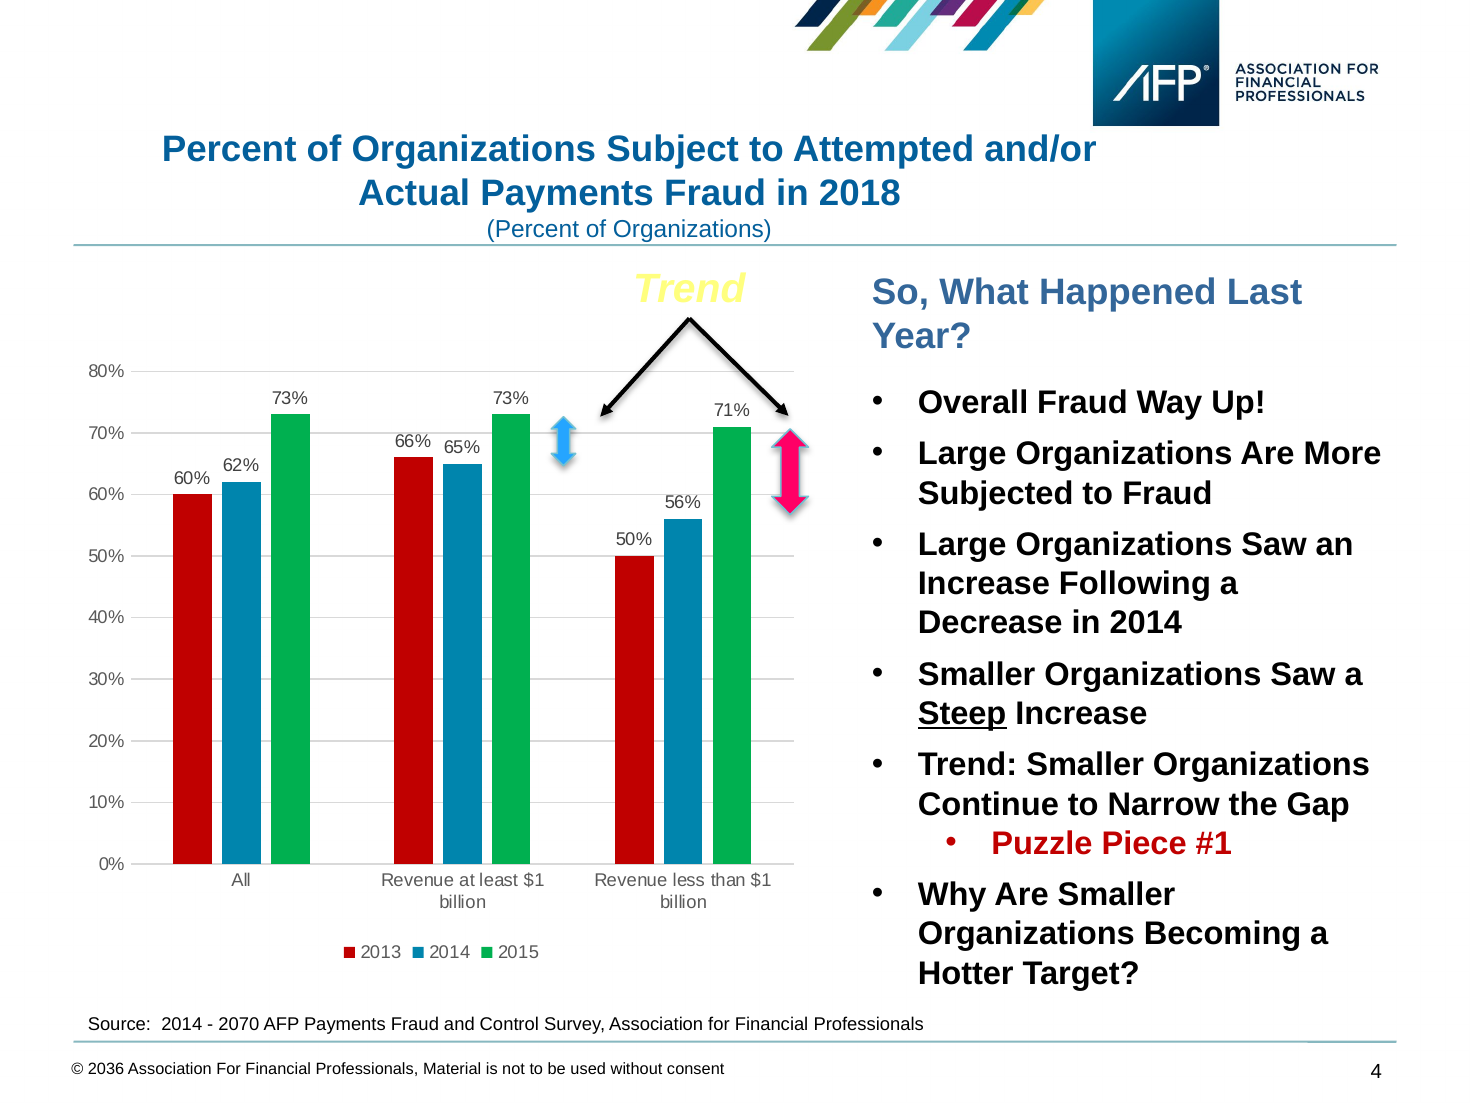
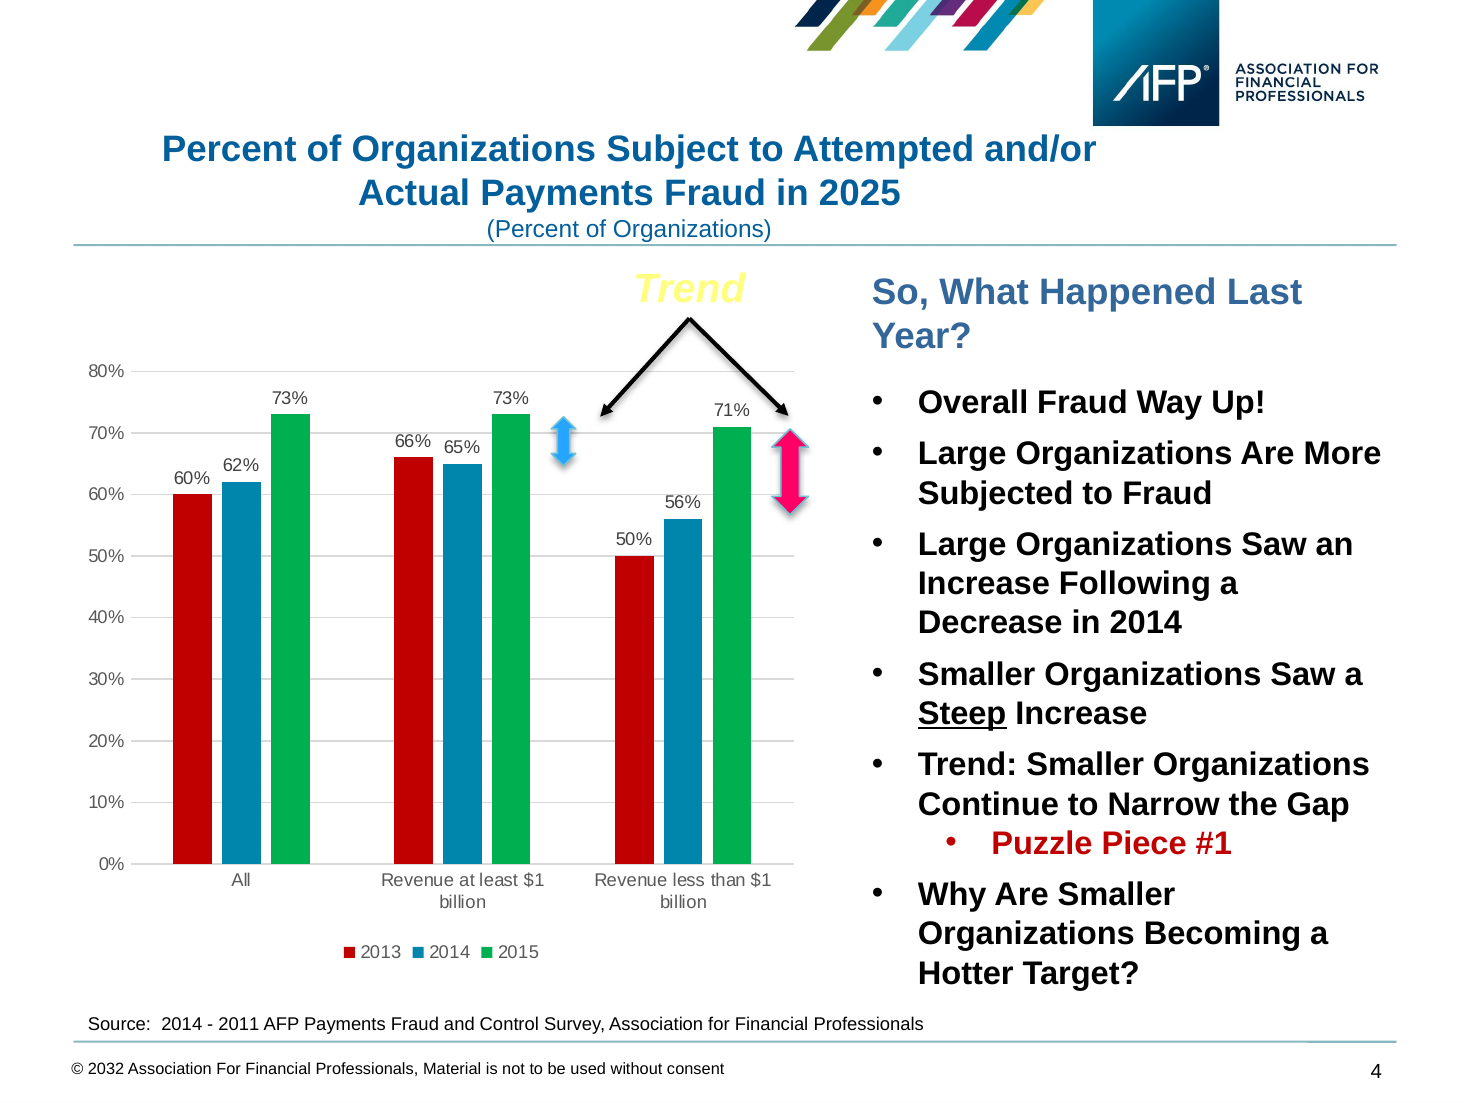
2018: 2018 -> 2025
2070: 2070 -> 2011
2036: 2036 -> 2032
